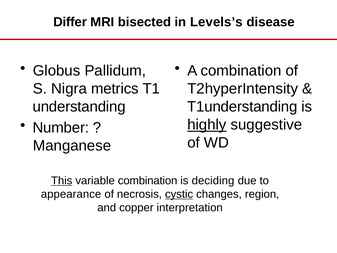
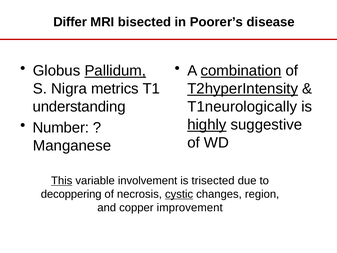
Levels’s: Levels’s -> Poorer’s
Pallidum underline: none -> present
combination at (241, 71) underline: none -> present
T2hyperIntensity underline: none -> present
T1understanding: T1understanding -> T1neurologically
variable combination: combination -> involvement
deciding: deciding -> trisected
appearance: appearance -> decoppering
interpretation: interpretation -> improvement
